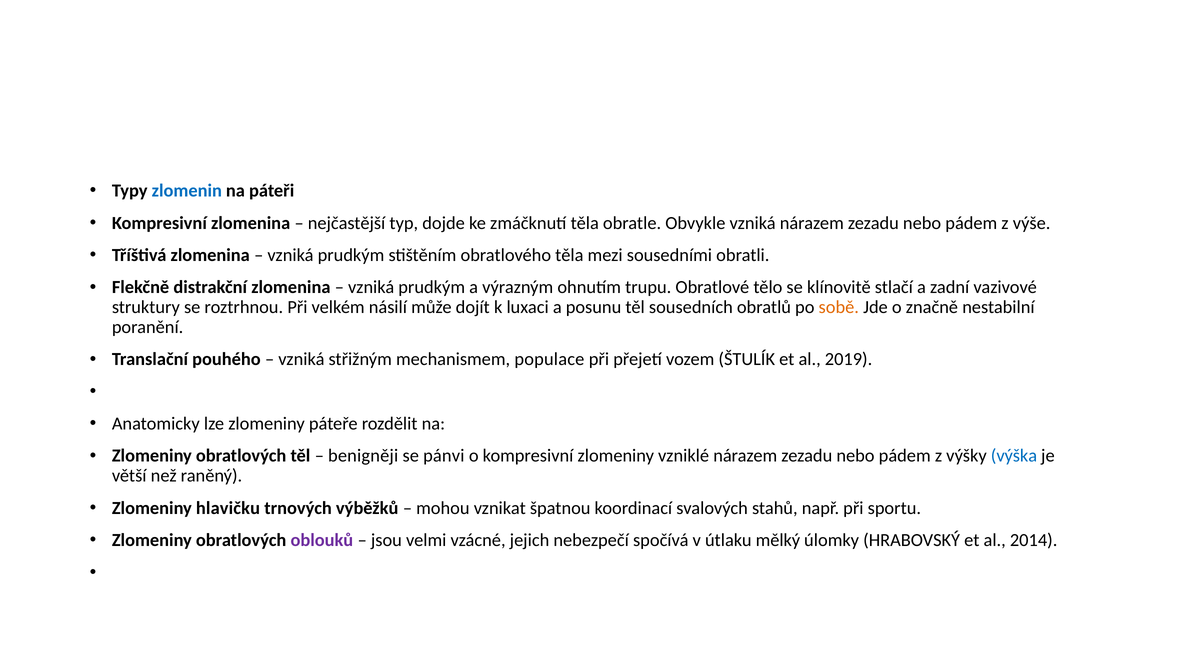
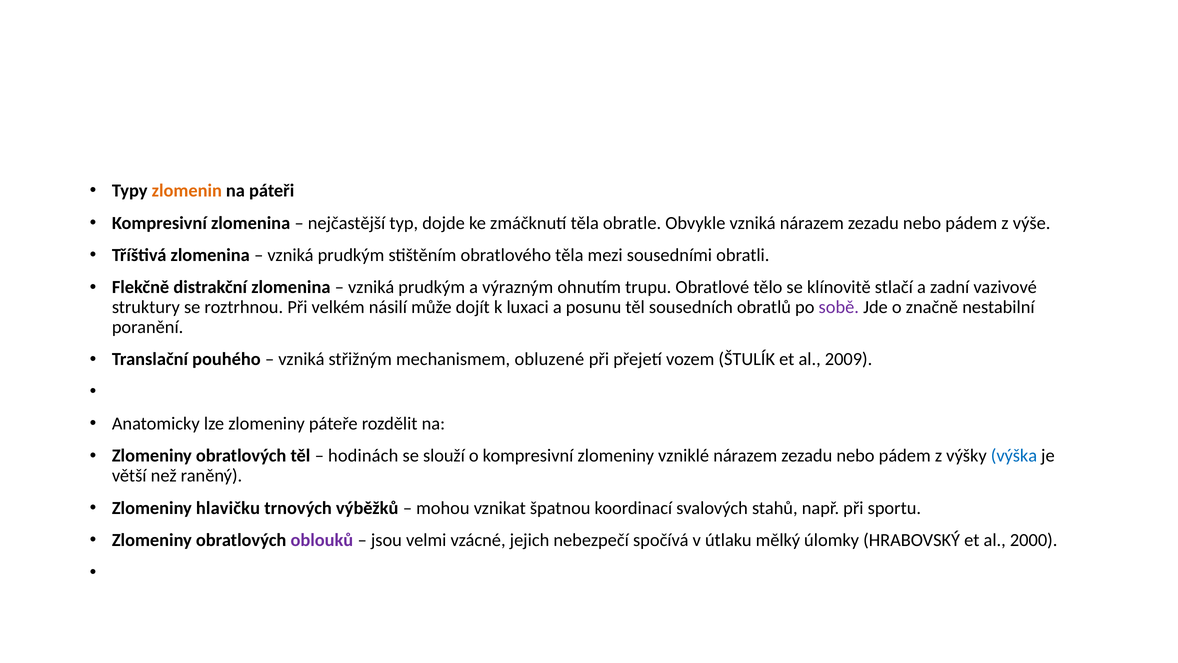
zlomenin colour: blue -> orange
sobě colour: orange -> purple
populace: populace -> obluzené
2019: 2019 -> 2009
benigněji: benigněji -> hodinách
pánvi: pánvi -> slouží
2014: 2014 -> 2000
